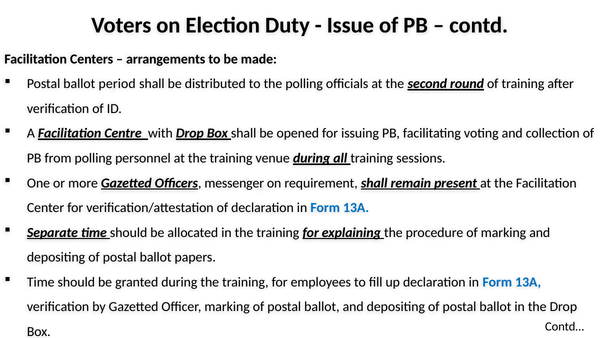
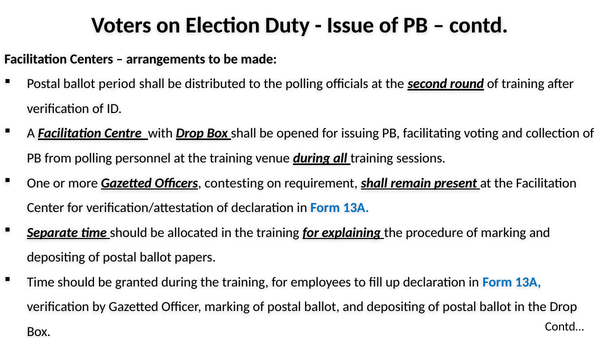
messenger: messenger -> contesting
